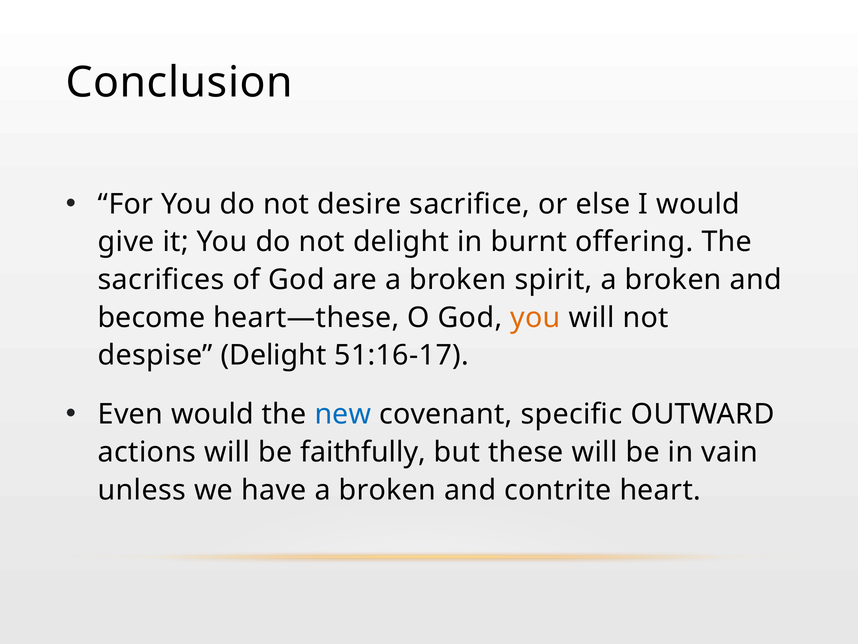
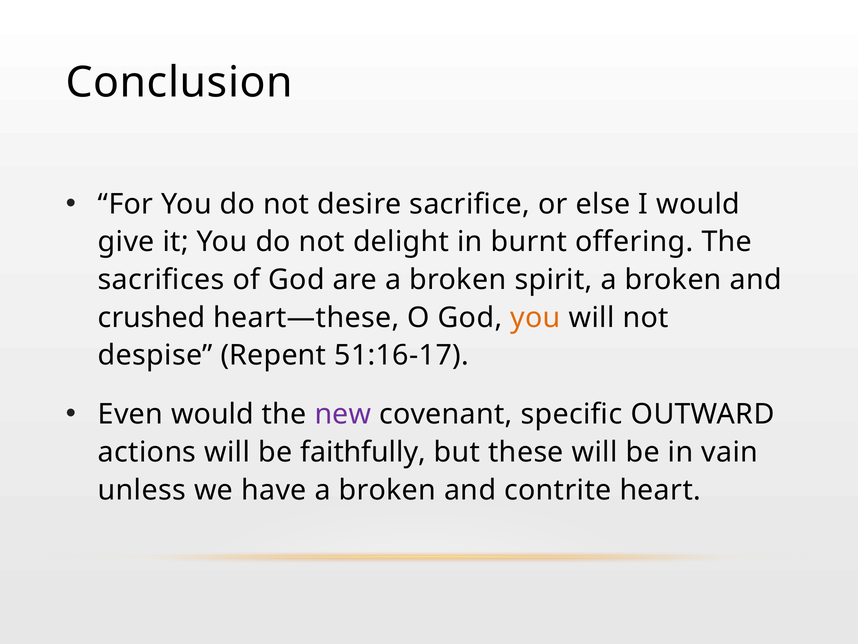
become: become -> crushed
despise Delight: Delight -> Repent
new colour: blue -> purple
